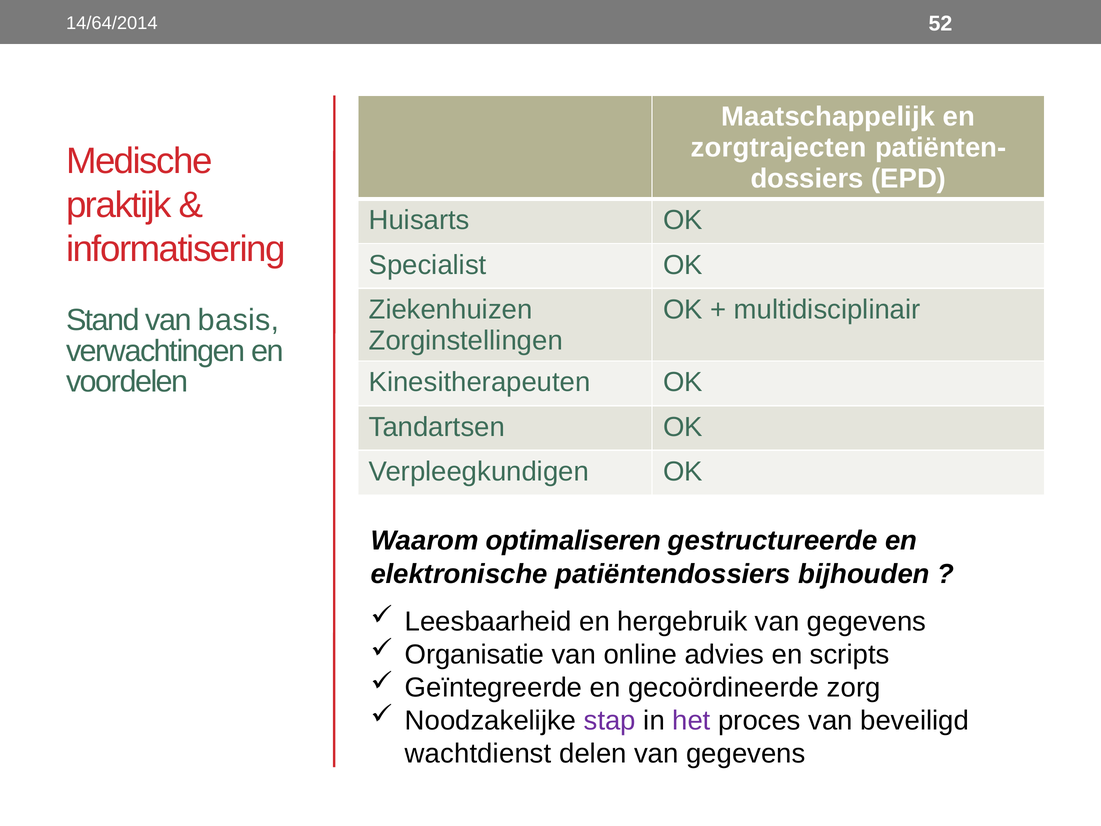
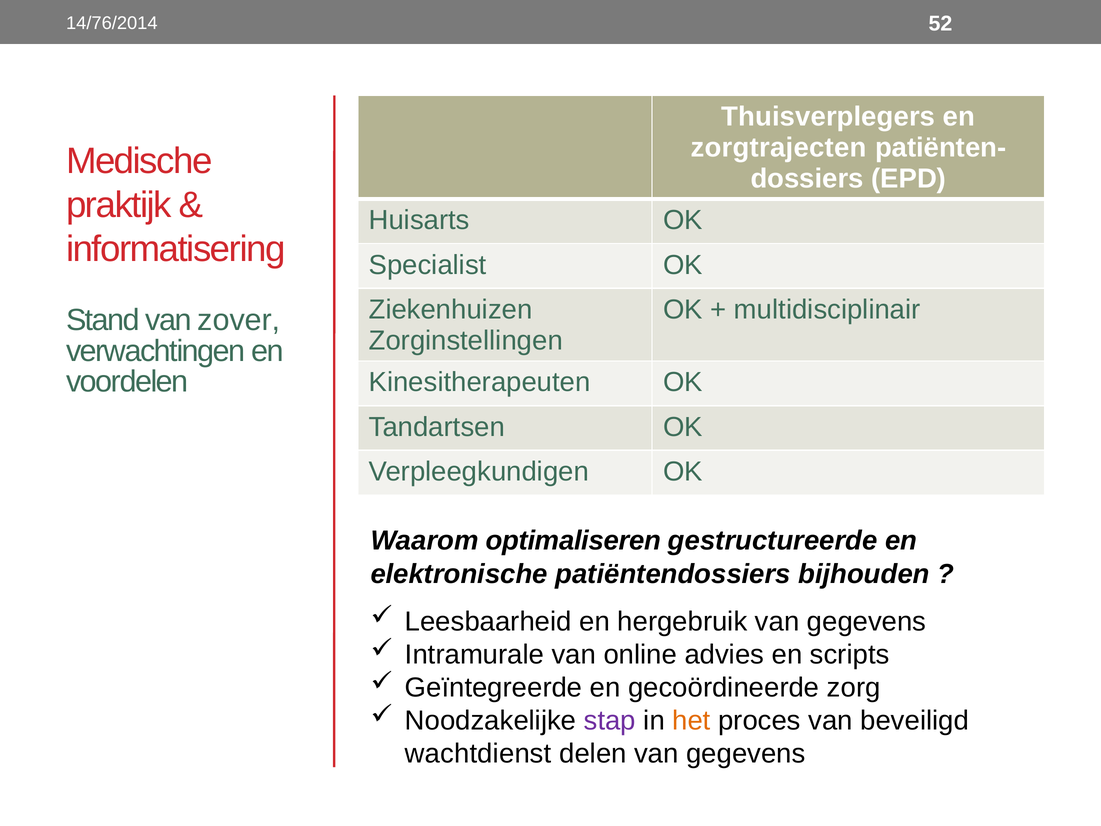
14/64/2014: 14/64/2014 -> 14/76/2014
Maatschappelijk: Maatschappelijk -> Thuisverplegers
basis: basis -> zover
Organisatie: Organisatie -> Intramurale
het colour: purple -> orange
